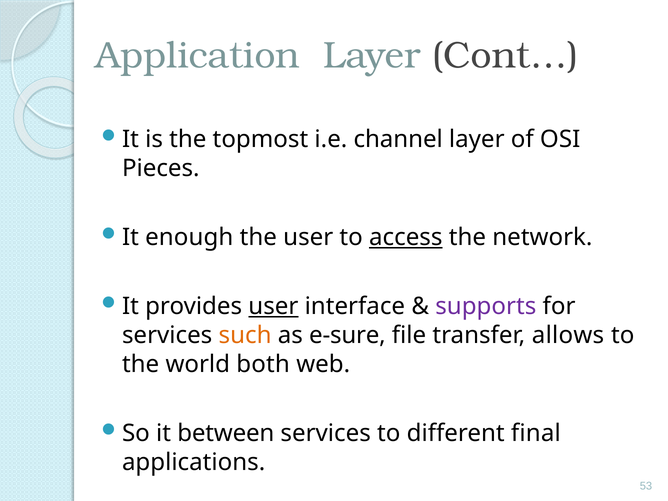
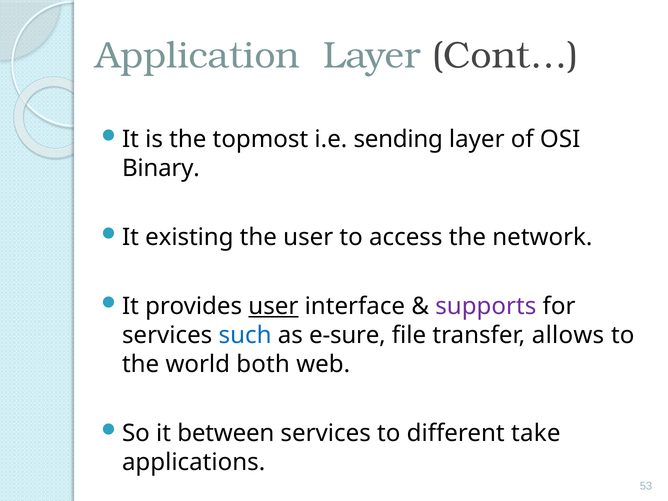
channel: channel -> sending
Pieces: Pieces -> Binary
enough: enough -> existing
access underline: present -> none
such colour: orange -> blue
final: final -> take
